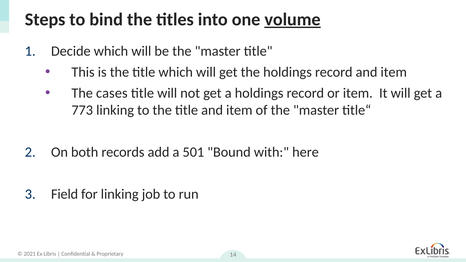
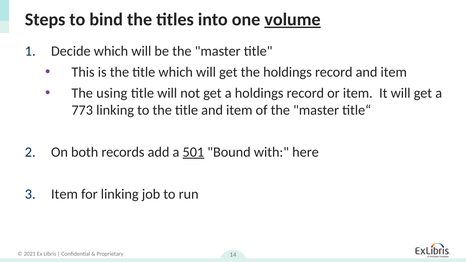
cases: cases -> using
501 underline: none -> present
Field at (65, 194): Field -> Item
